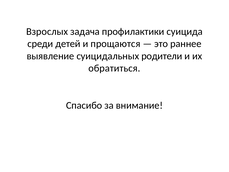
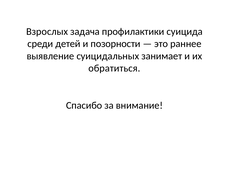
прощаются: прощаются -> позорности
родители: родители -> занимает
